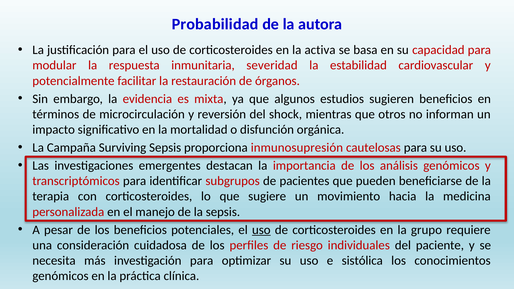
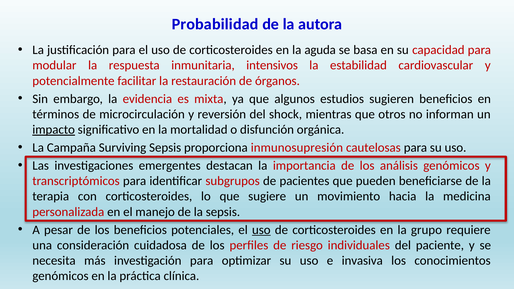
activa: activa -> aguda
severidad: severidad -> intensivos
impacto underline: none -> present
sistólica: sistólica -> invasiva
